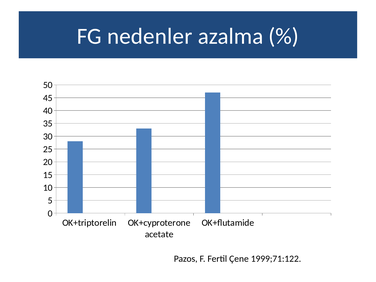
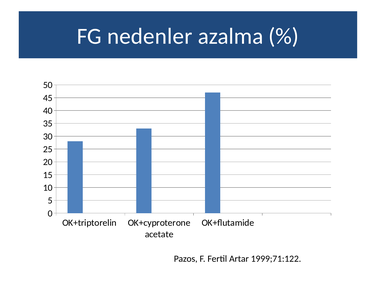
Çene: Çene -> Artar
